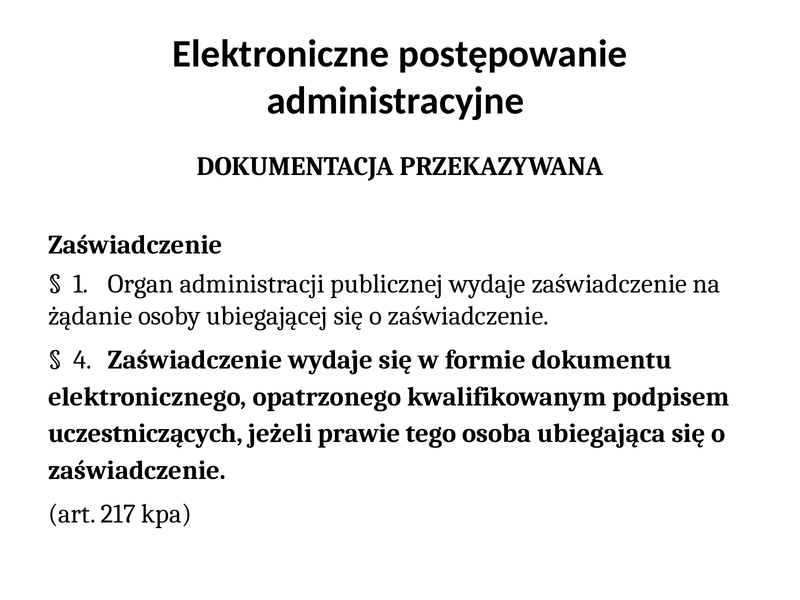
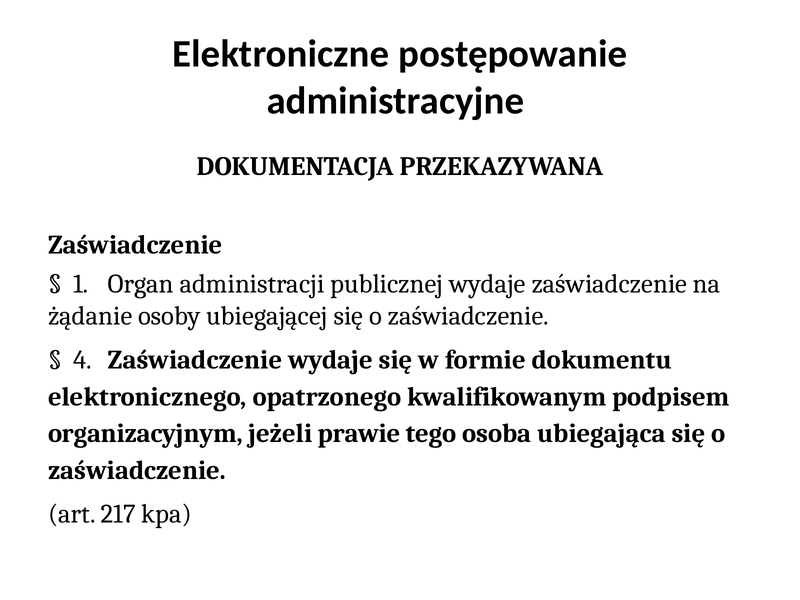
uczestniczących: uczestniczących -> organizacyjnym
